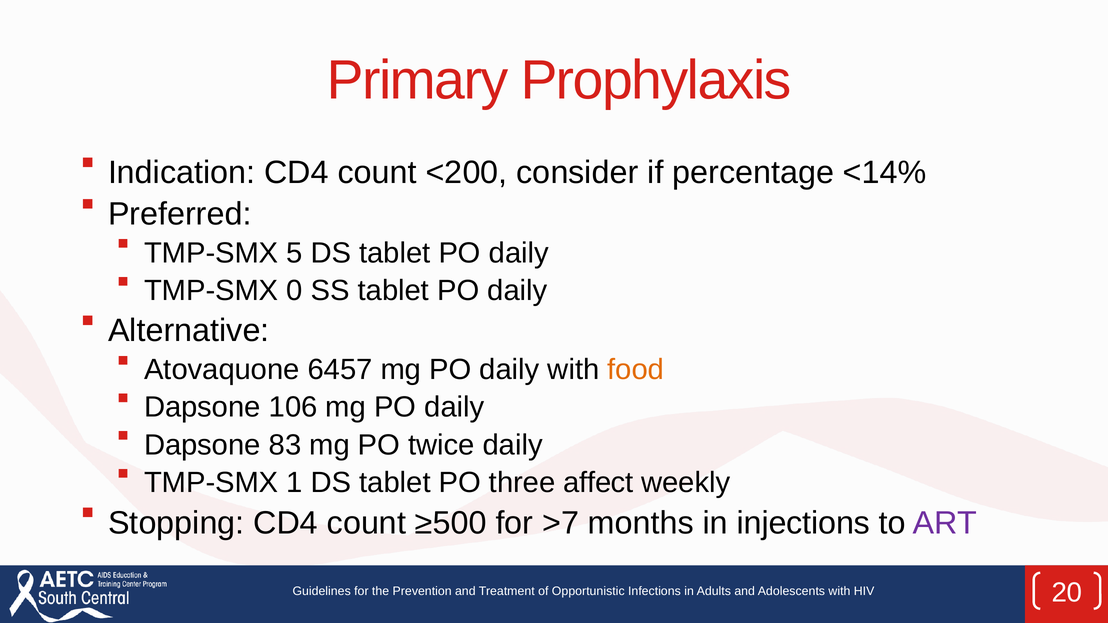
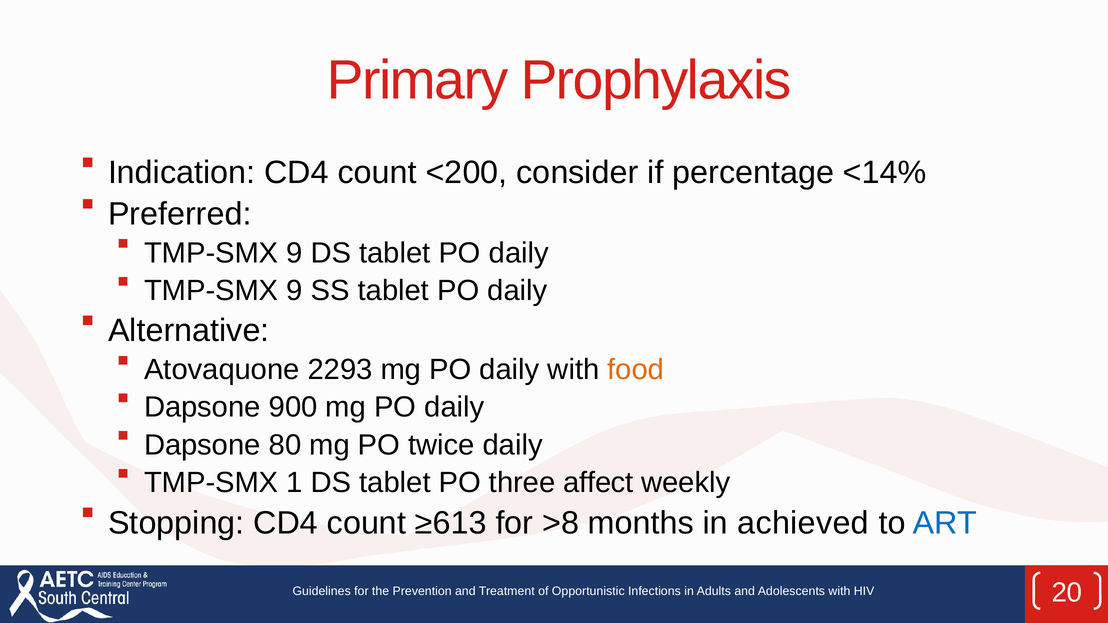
5 at (295, 253): 5 -> 9
0 at (295, 291): 0 -> 9
6457: 6457 -> 2293
106: 106 -> 900
83: 83 -> 80
≥500: ≥500 -> ≥613
>7: >7 -> >8
injections: injections -> achieved
ART colour: purple -> blue
